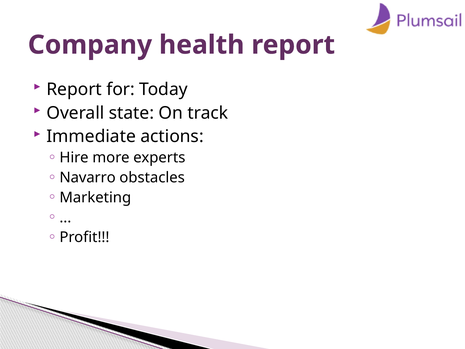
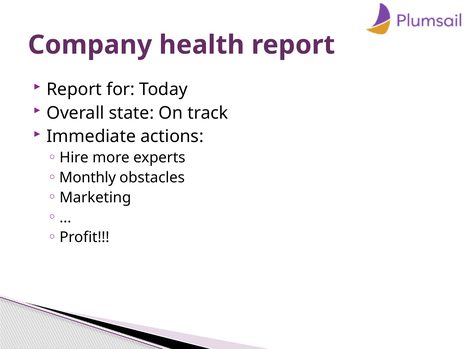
Navarro: Navarro -> Monthly
